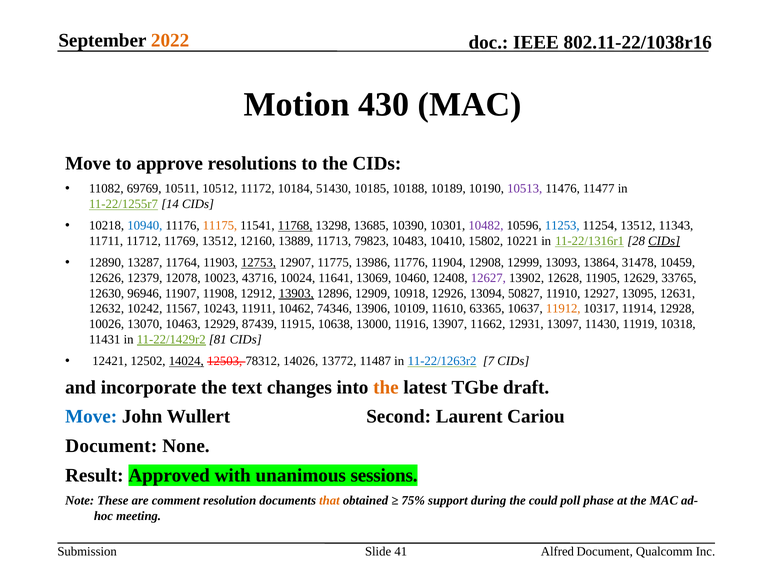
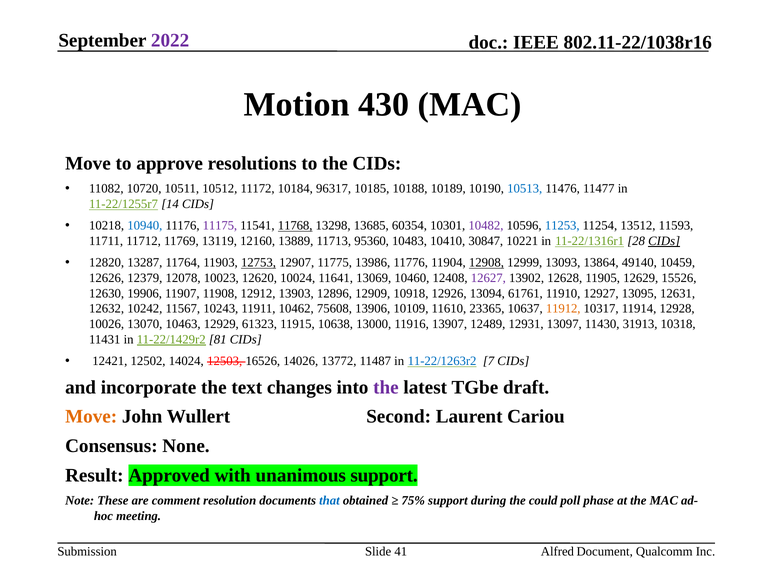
2022 colour: orange -> purple
69769: 69769 -> 10720
51430: 51430 -> 96317
10513 colour: purple -> blue
11175 colour: orange -> purple
10390: 10390 -> 60354
11343: 11343 -> 11593
11769 13512: 13512 -> 13119
79823: 79823 -> 95360
15802: 15802 -> 30847
12890: 12890 -> 12820
12908 underline: none -> present
31478: 31478 -> 49140
43716: 43716 -> 12620
33765: 33765 -> 15526
96946: 96946 -> 19906
13903 underline: present -> none
50827: 50827 -> 61761
74346: 74346 -> 75608
63365: 63365 -> 23365
87439: 87439 -> 61323
11662: 11662 -> 12489
11919: 11919 -> 31913
14024 underline: present -> none
78312: 78312 -> 16526
the at (386, 387) colour: orange -> purple
Move at (91, 416) colour: blue -> orange
Document at (111, 446): Document -> Consensus
unanimous sessions: sessions -> support
that colour: orange -> blue
